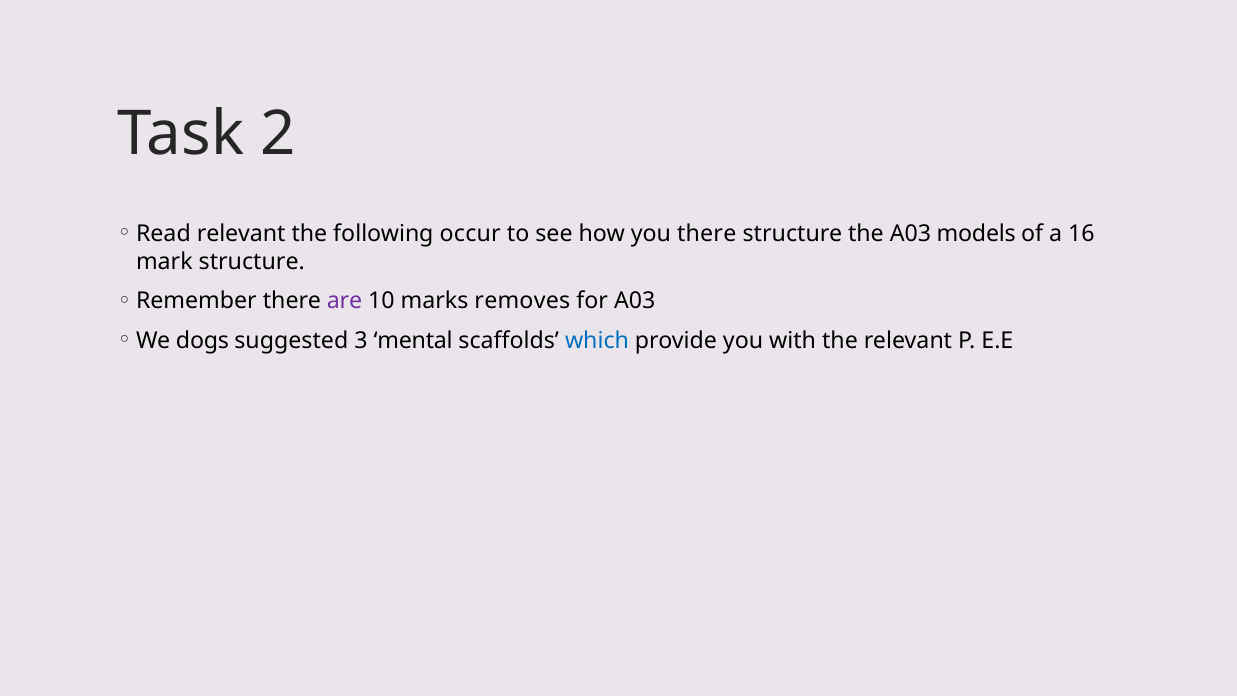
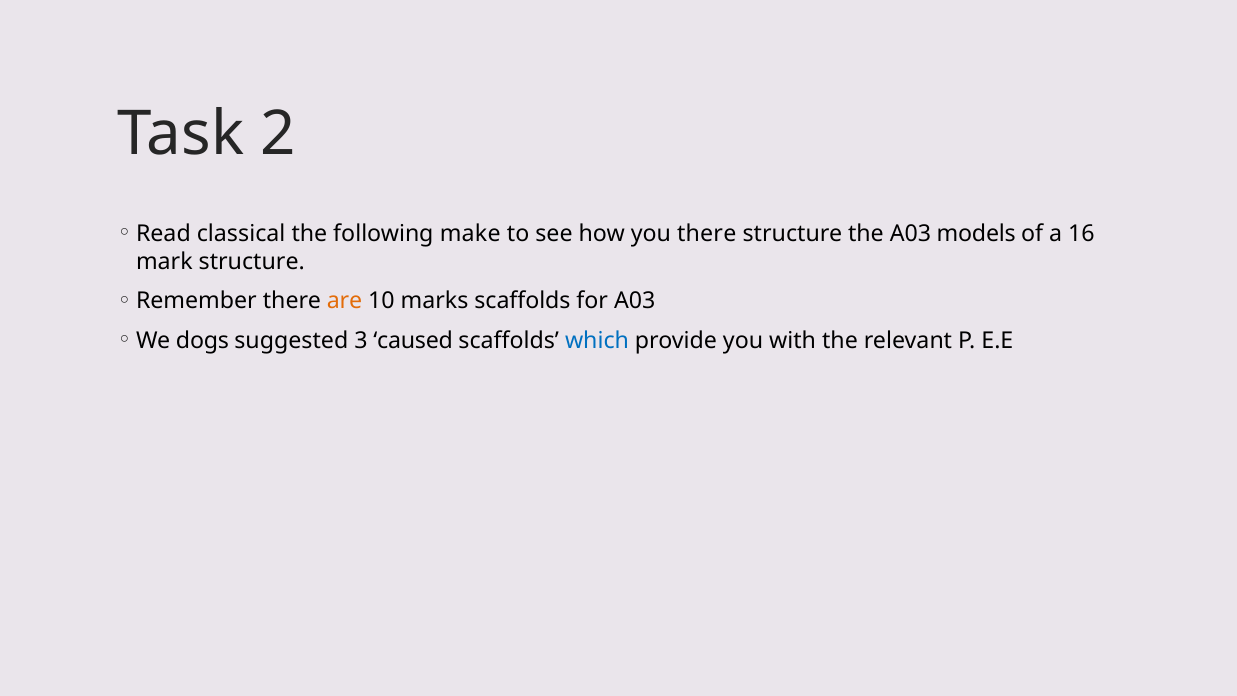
Read relevant: relevant -> classical
occur: occur -> make
are colour: purple -> orange
marks removes: removes -> scaffolds
mental: mental -> caused
